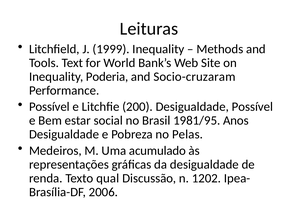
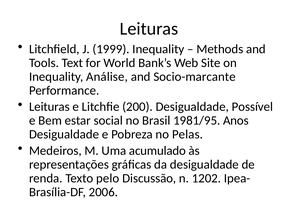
Poderia: Poderia -> Análise
Socio-cruzaram: Socio-cruzaram -> Socio-marcante
Possível at (49, 107): Possível -> Leituras
qual: qual -> pelo
